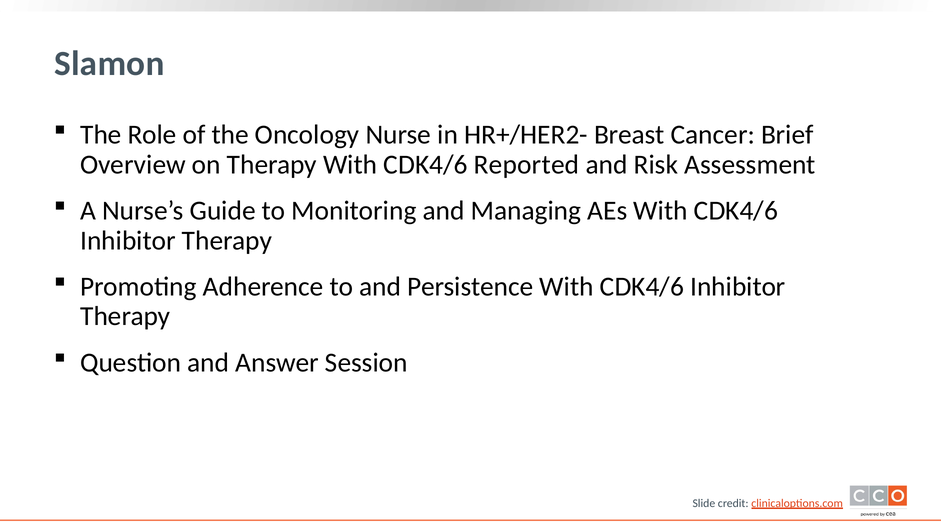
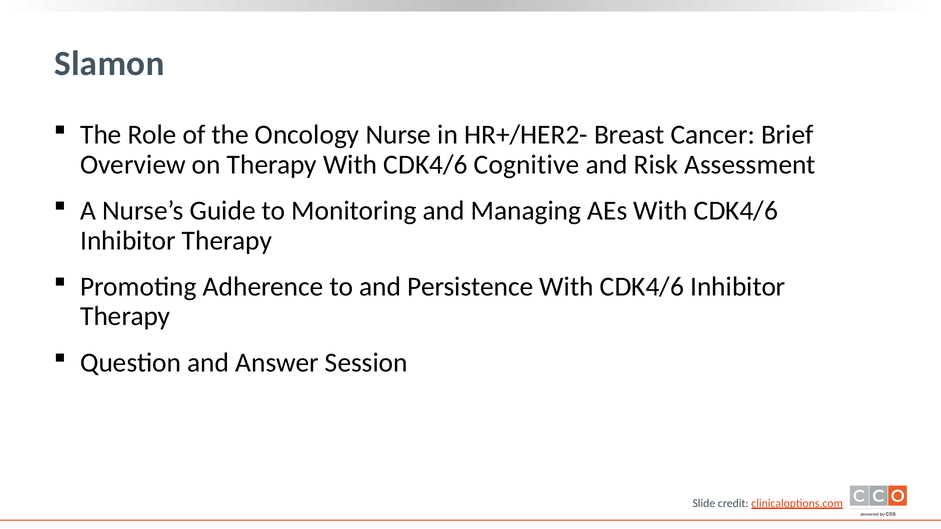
Reported: Reported -> Cognitive
